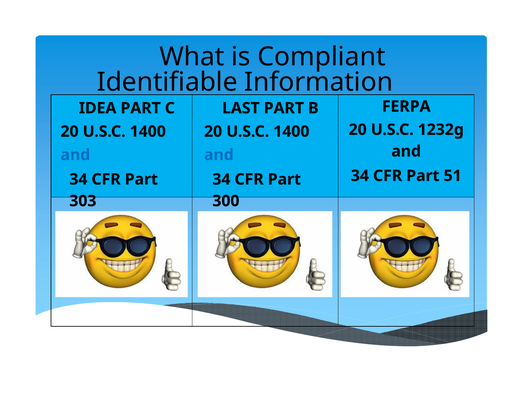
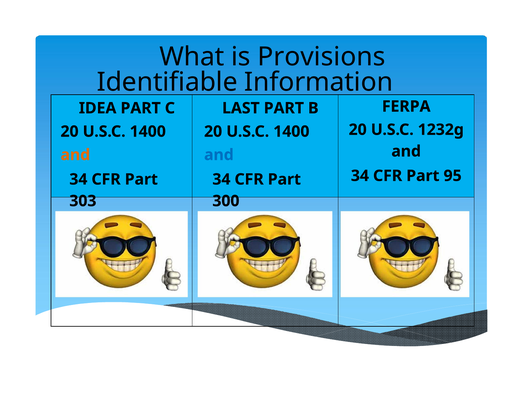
Compliant: Compliant -> Provisions
and at (75, 155) colour: blue -> orange
51: 51 -> 95
